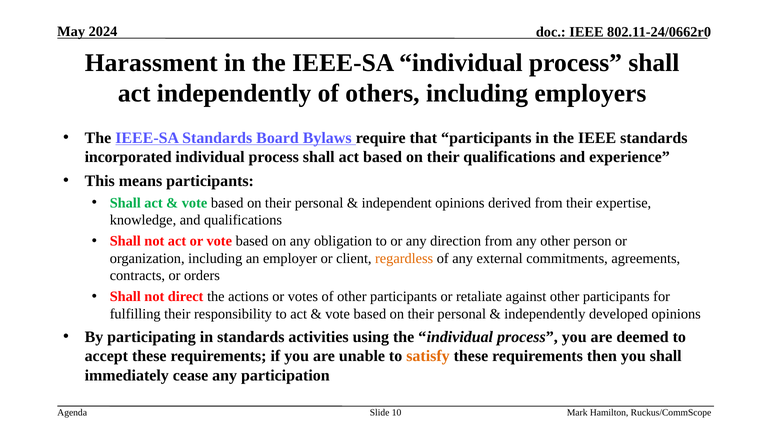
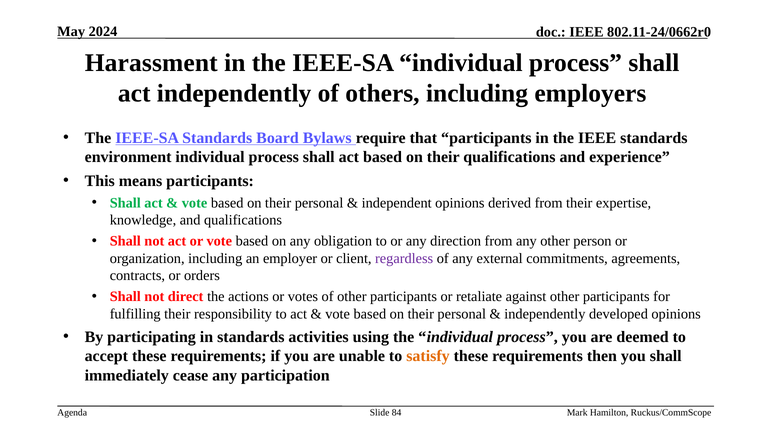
incorporated: incorporated -> environment
regardless colour: orange -> purple
10: 10 -> 84
